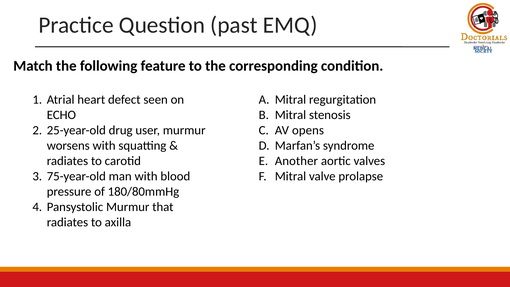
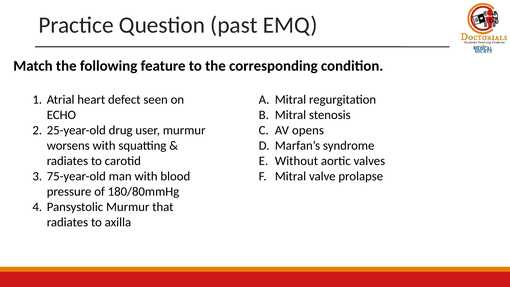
Another: Another -> Without
